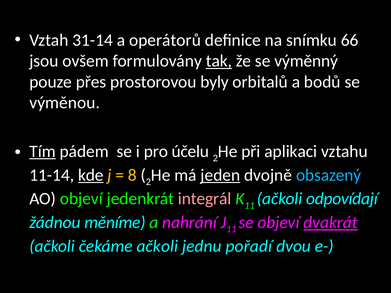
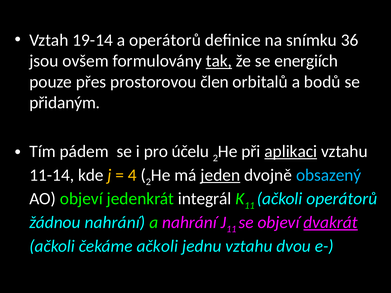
31-14: 31-14 -> 19-14
66: 66 -> 36
výměnný: výměnný -> energiích
byly: byly -> člen
výměnou: výměnou -> přidaným
Tím underline: present -> none
aplikaci underline: none -> present
kde underline: present -> none
8: 8 -> 4
integrál colour: pink -> white
ačkoli odpovídají: odpovídají -> operátorů
žádnou měníme: měníme -> nahrání
jednu pořadí: pořadí -> vztahu
